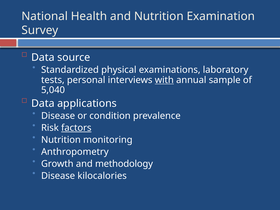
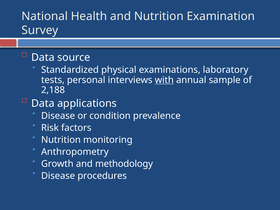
5,040: 5,040 -> 2,188
factors underline: present -> none
kilocalories: kilocalories -> procedures
